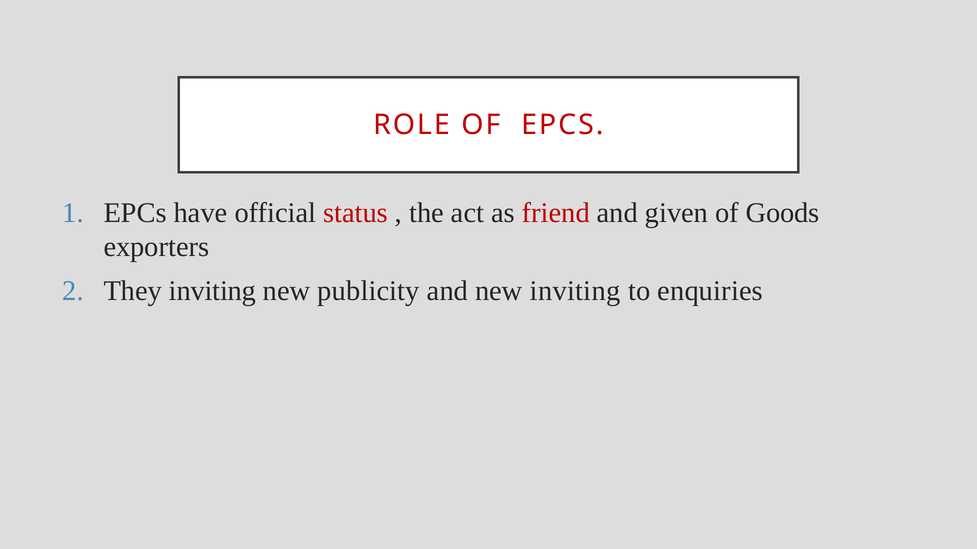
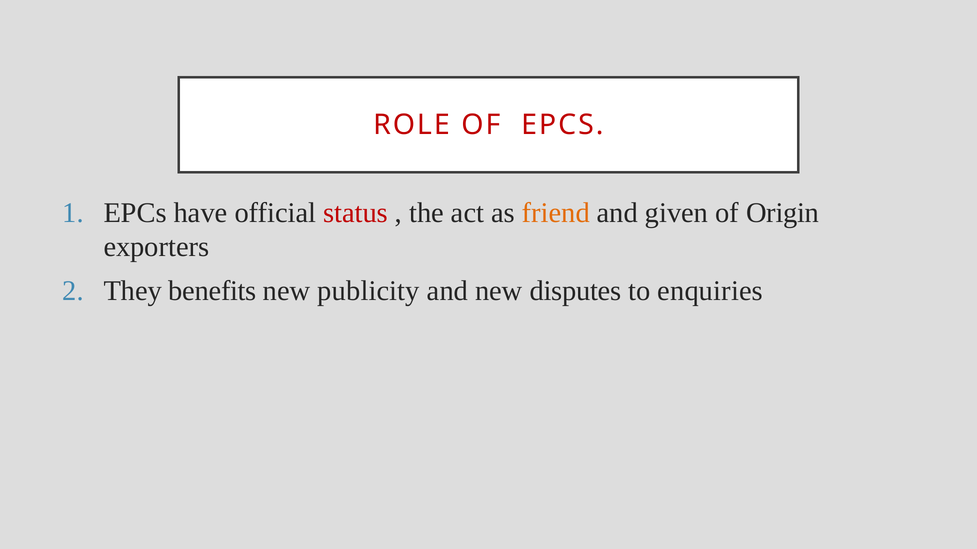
friend colour: red -> orange
Goods: Goods -> Origin
They inviting: inviting -> benefits
new inviting: inviting -> disputes
